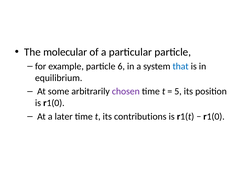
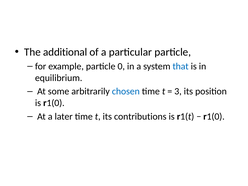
molecular: molecular -> additional
6: 6 -> 0
chosen colour: purple -> blue
5: 5 -> 3
